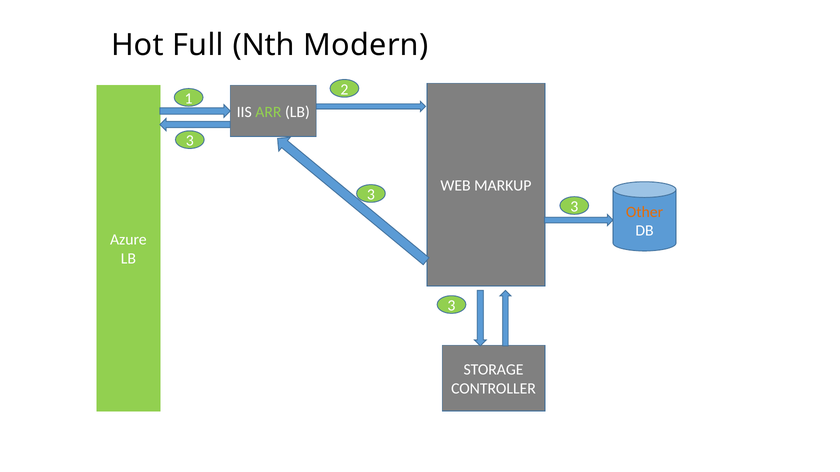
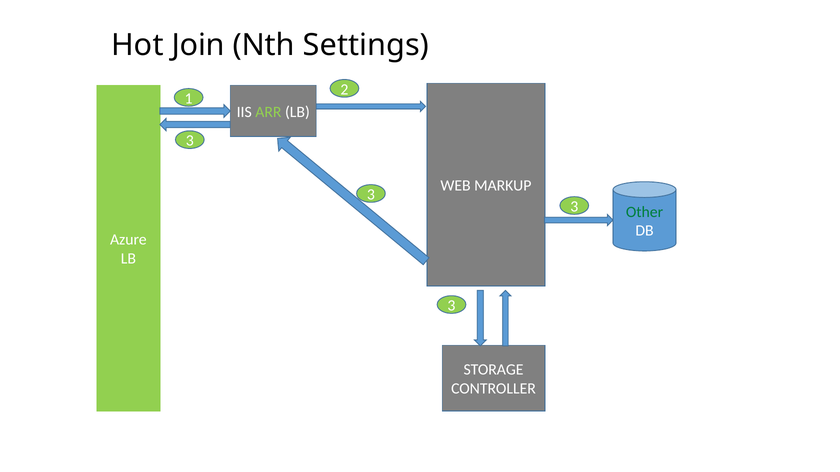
Full: Full -> Join
Modern: Modern -> Settings
Other colour: orange -> green
